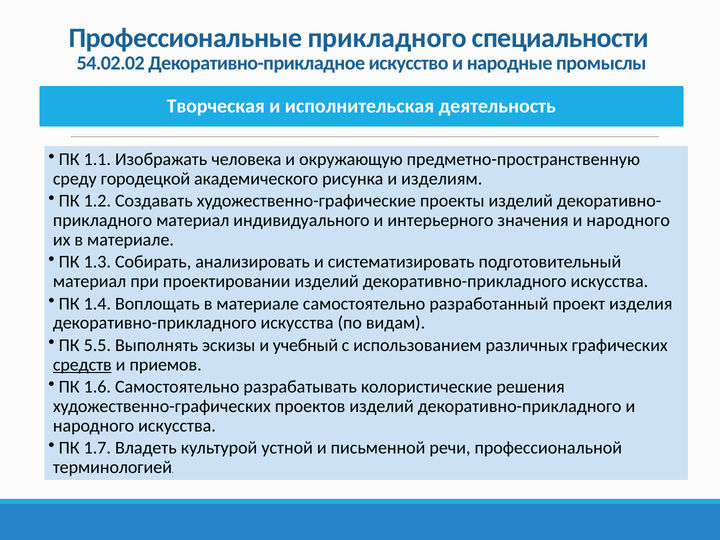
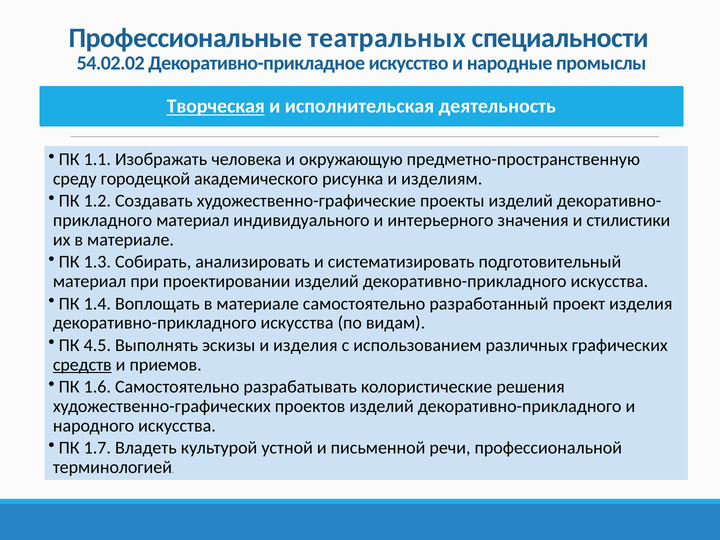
Профессиональные прикладного: прикладного -> театральных
Творческая underline: none -> present
значения и народного: народного -> стилистики
5.5: 5.5 -> 4.5
и учебный: учебный -> изделия
